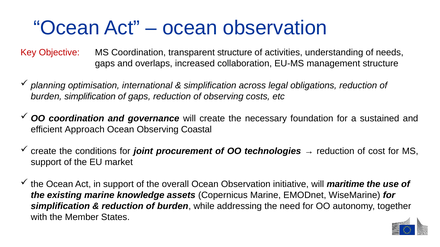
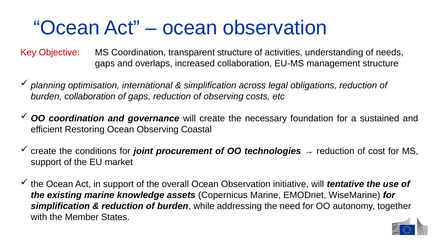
burden simplification: simplification -> collaboration
Approach: Approach -> Restoring
maritime: maritime -> tentative
